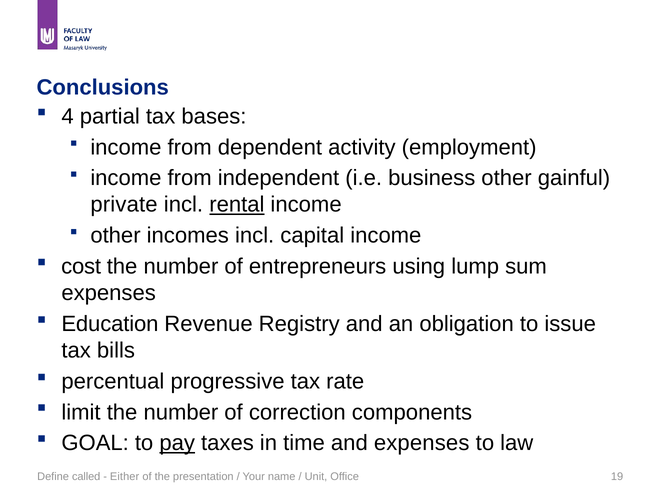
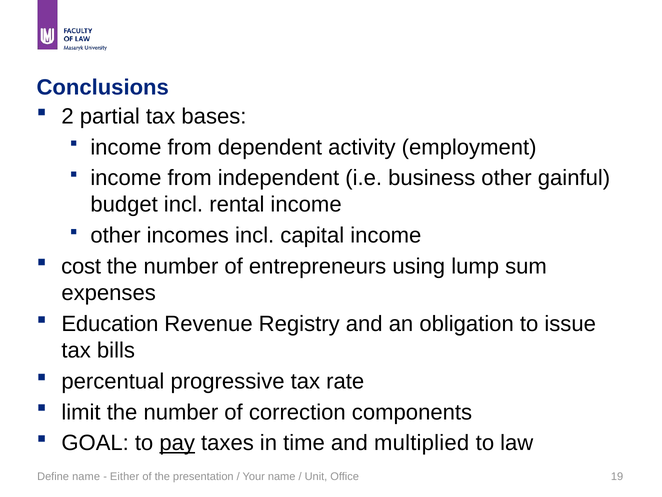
4: 4 -> 2
private: private -> budget
rental underline: present -> none
and expenses: expenses -> multiplied
Define called: called -> name
